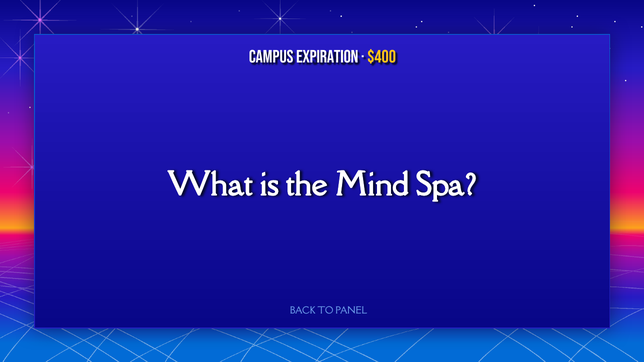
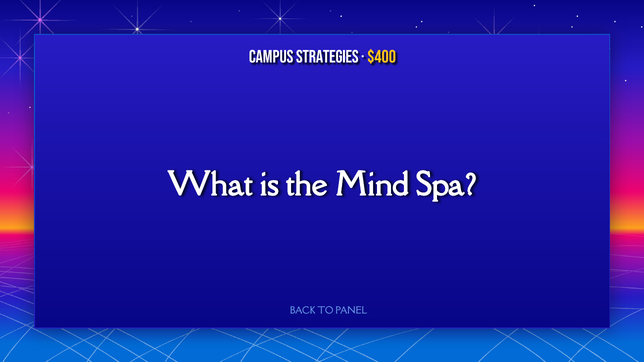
expiration: expiration -> strategies
